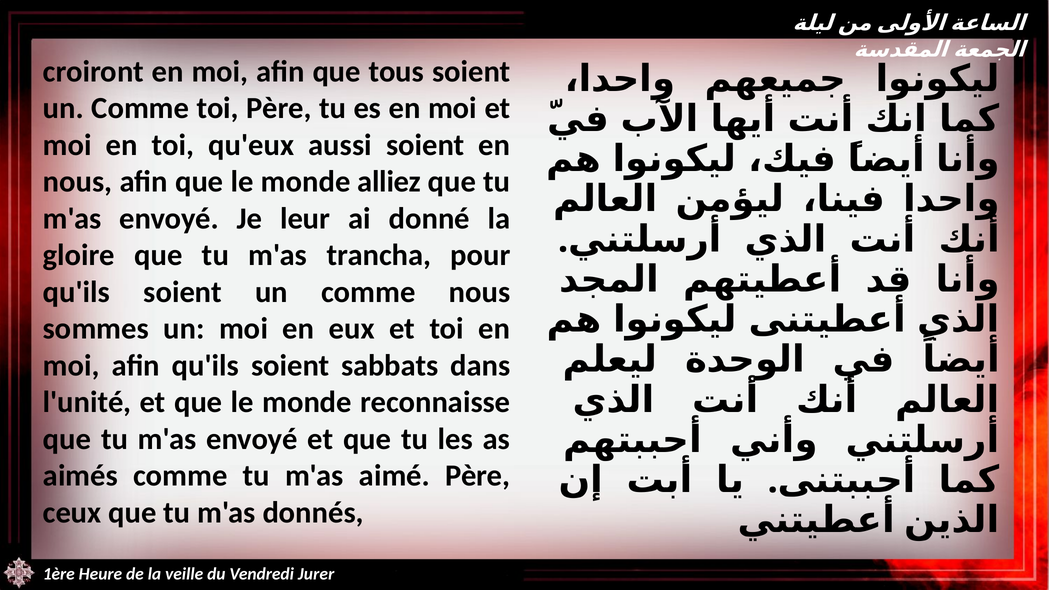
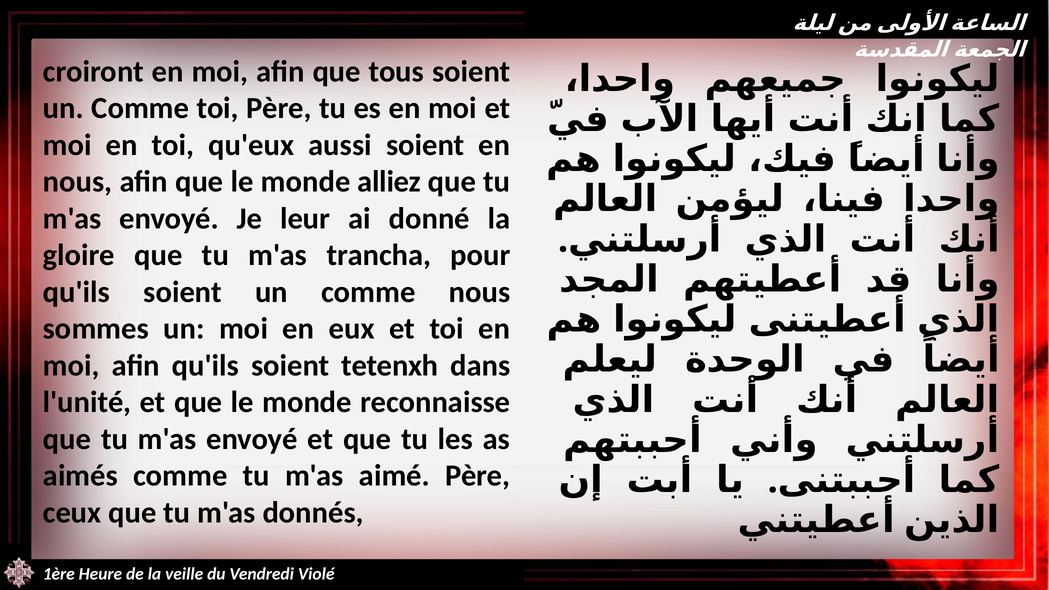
sabbats: sabbats -> tetenxh
Jurer: Jurer -> Violé
